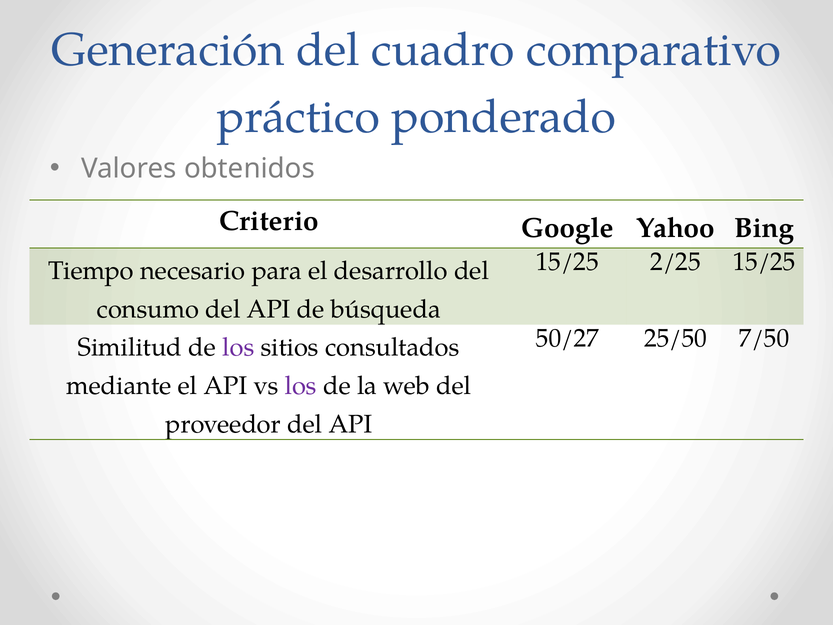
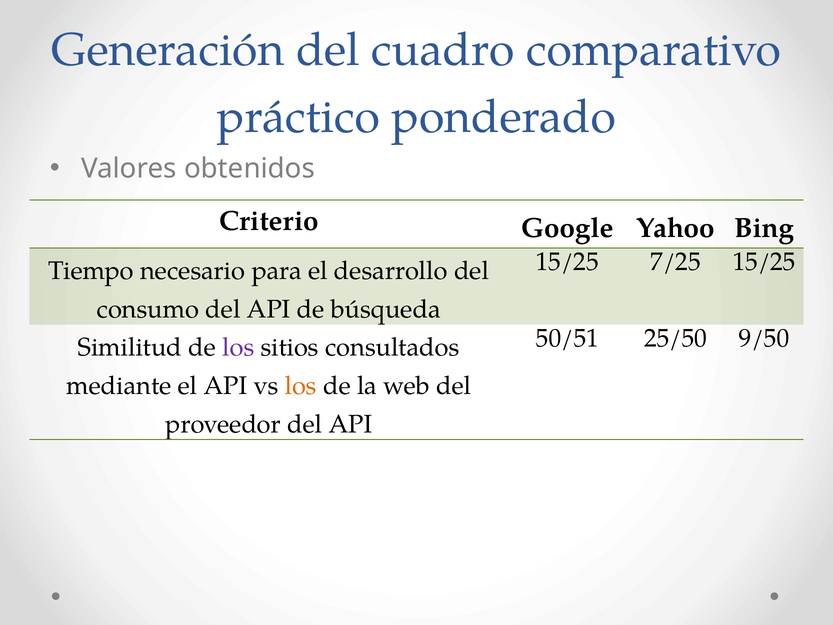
2/25: 2/25 -> 7/25
50/27: 50/27 -> 50/51
7/50: 7/50 -> 9/50
los at (301, 386) colour: purple -> orange
